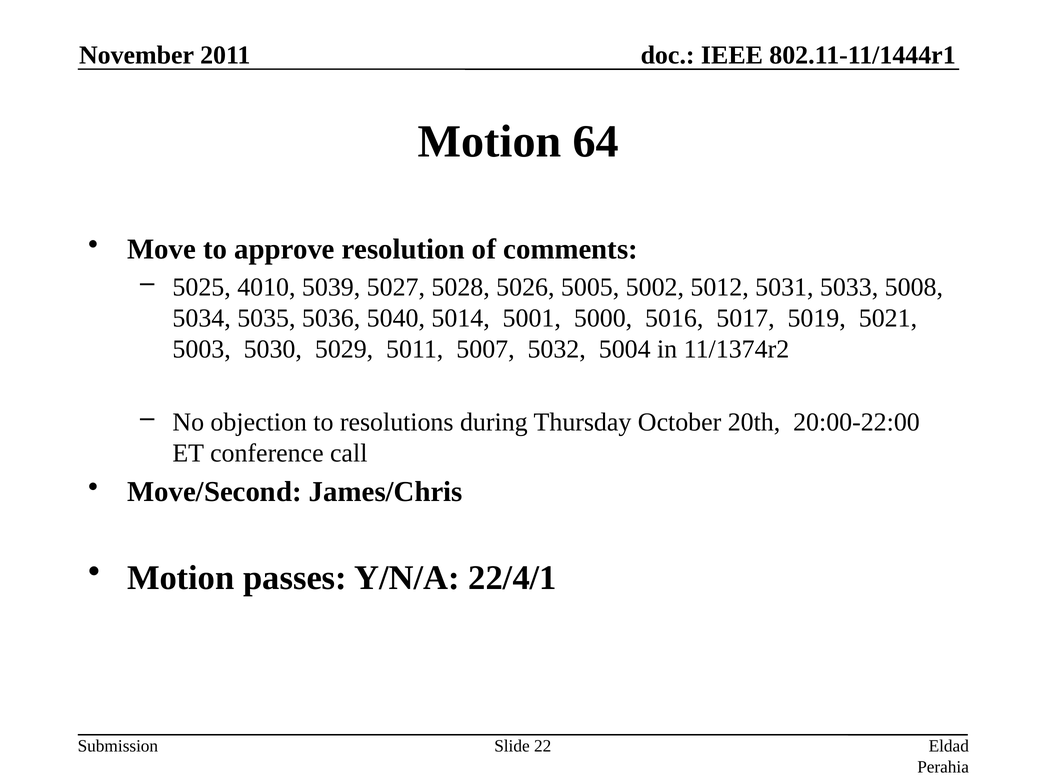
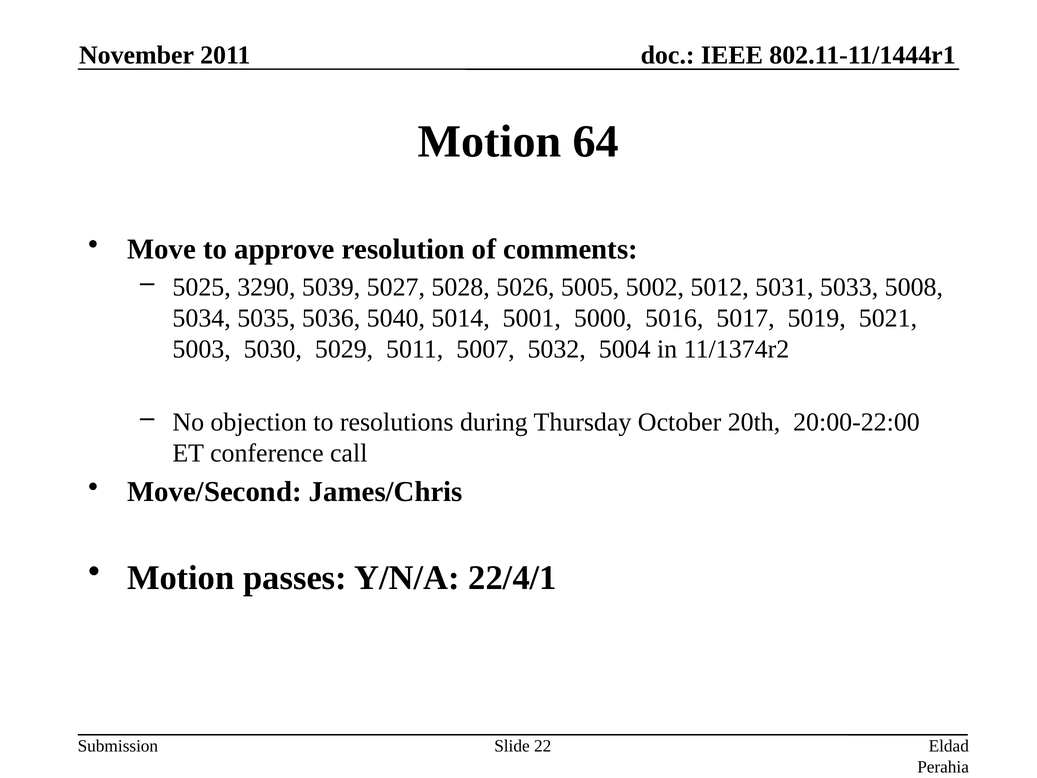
4010: 4010 -> 3290
